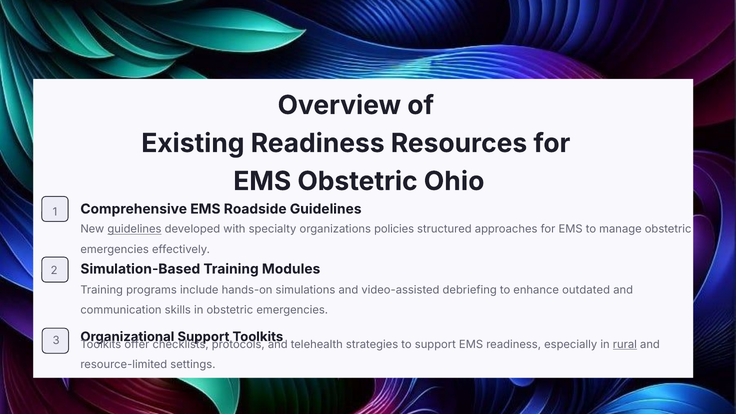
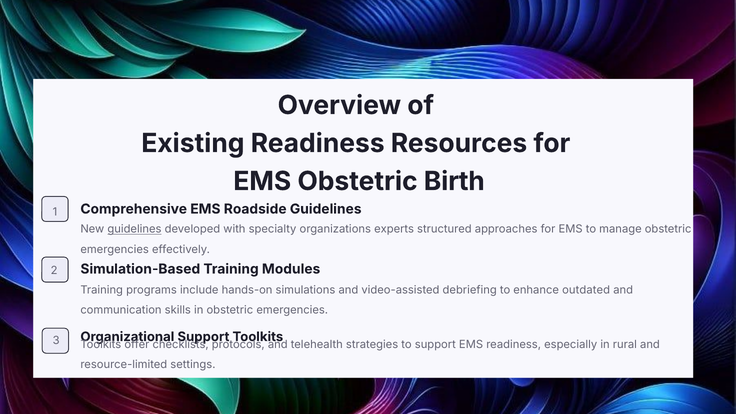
Ohio: Ohio -> Birth
policies: policies -> experts
rural underline: present -> none
